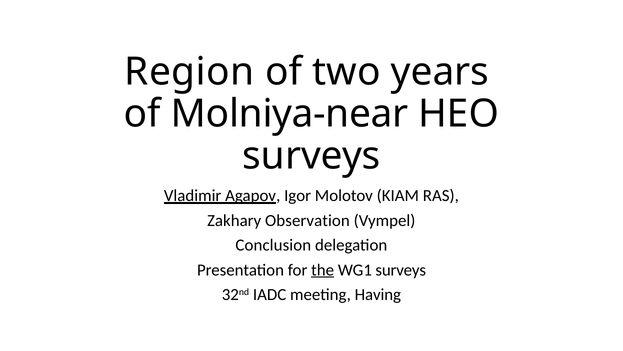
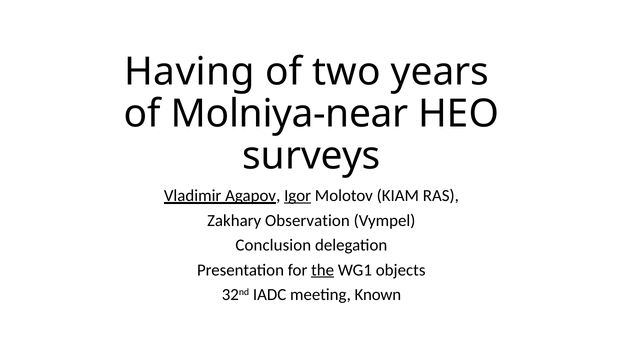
Region: Region -> Having
Igor underline: none -> present
WG1 surveys: surveys -> objects
Having: Having -> Known
